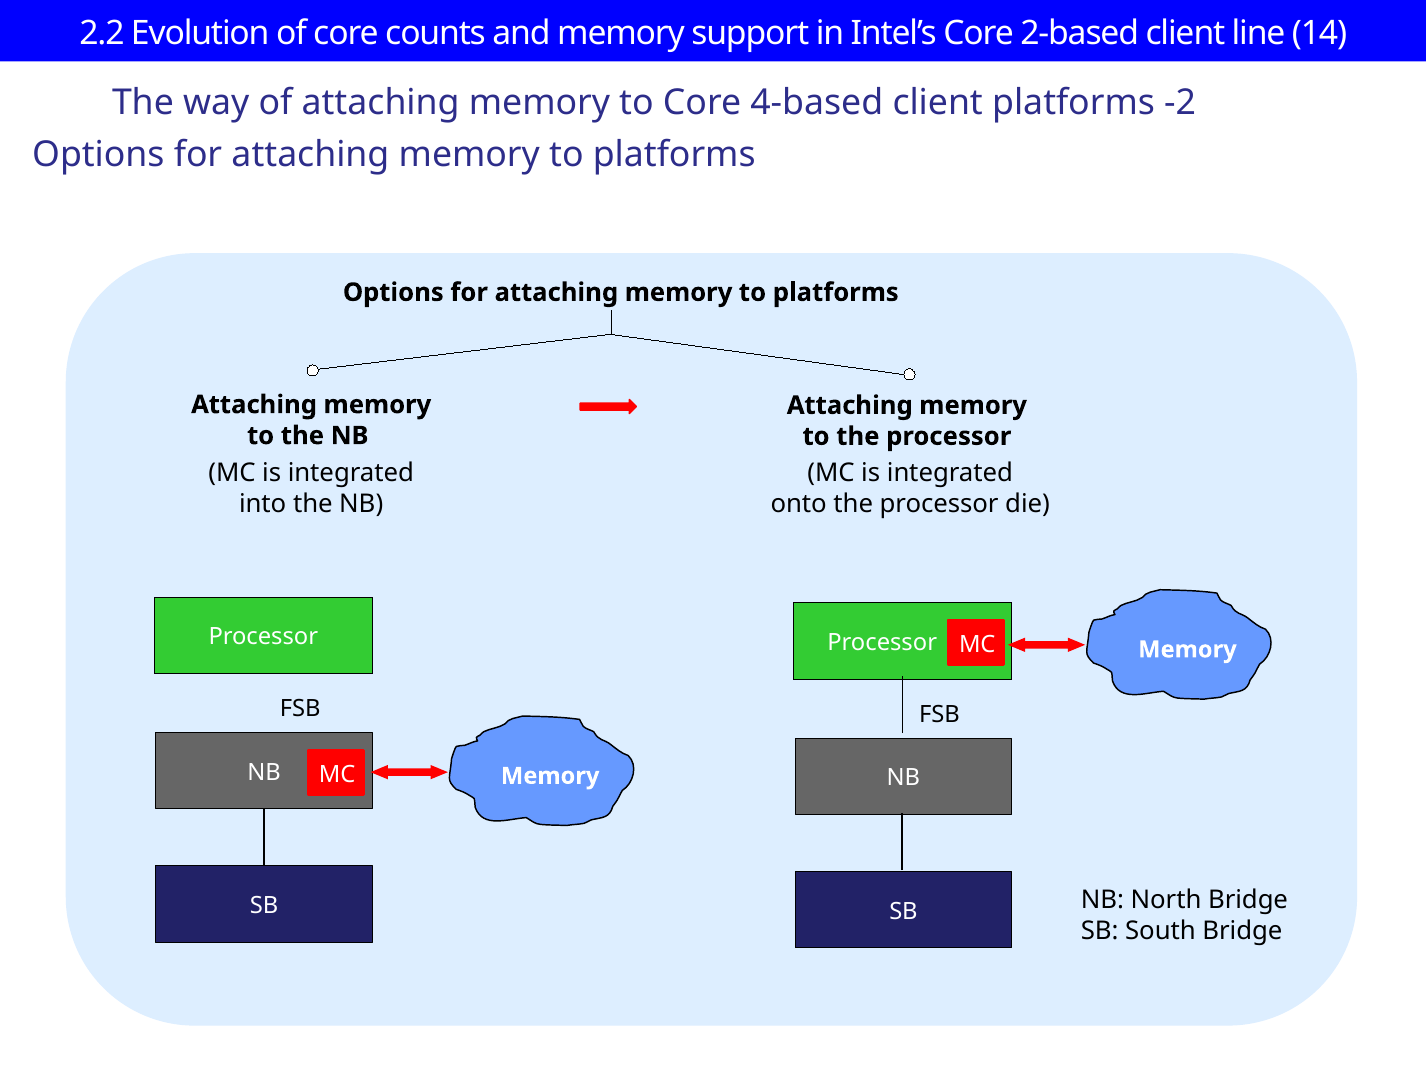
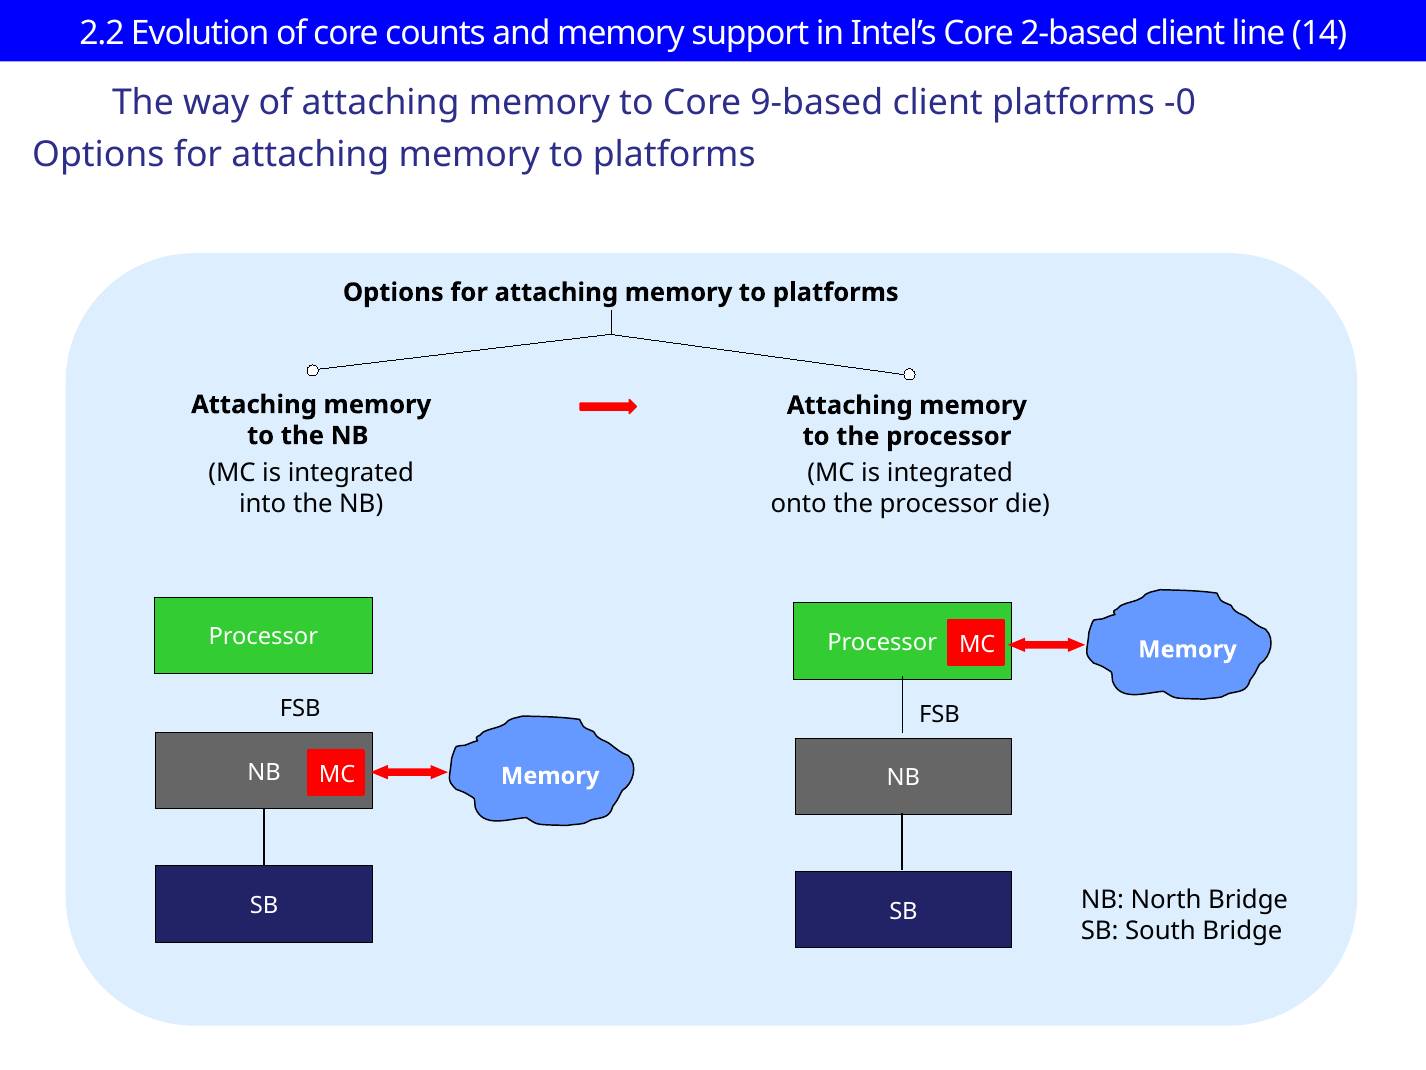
4-based: 4-based -> 9-based
-2: -2 -> -0
